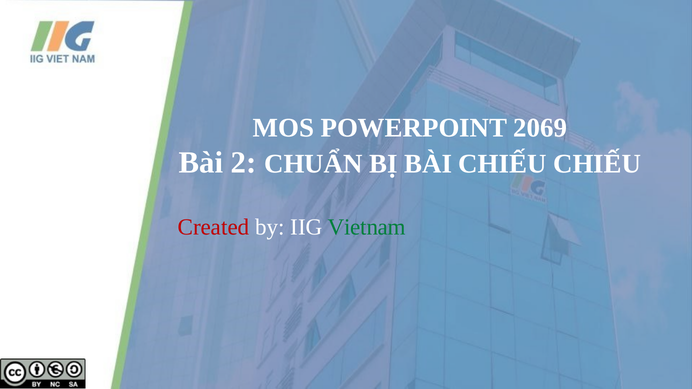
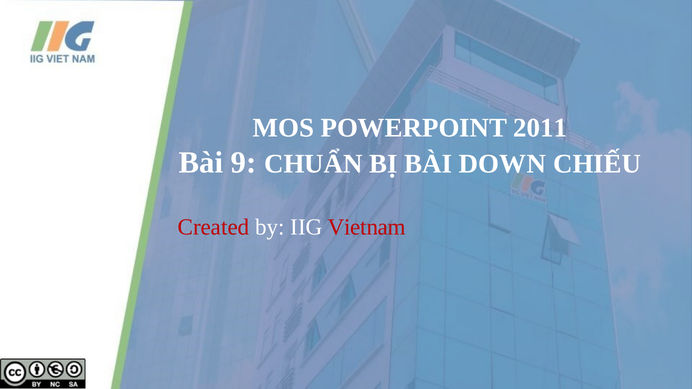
2069: 2069 -> 2011
2: 2 -> 9
BÀI CHIẾU: CHIẾU -> DOWN
Vietnam colour: green -> red
